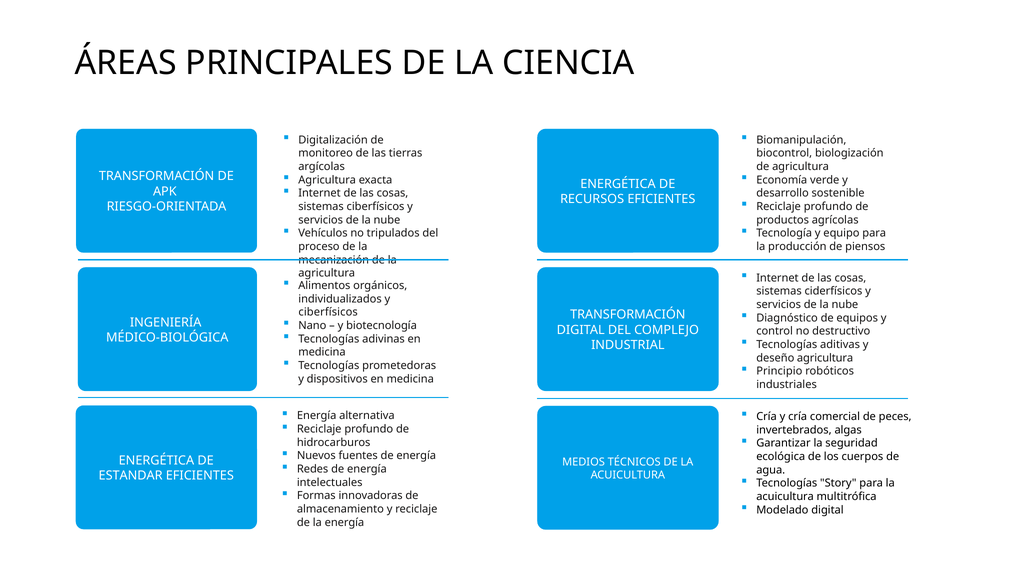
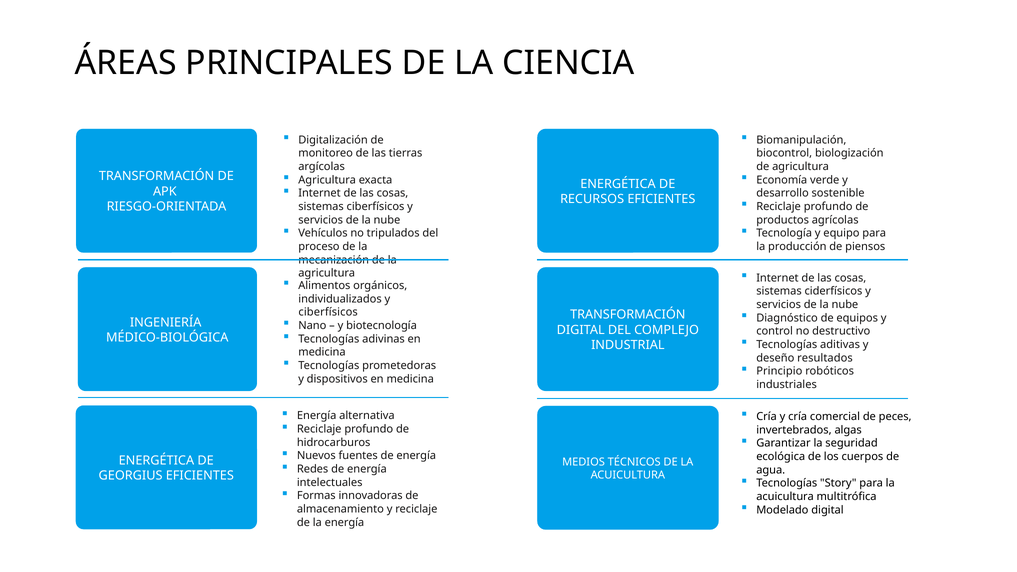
deseño agricultura: agricultura -> resultados
ESTANDAR: ESTANDAR -> GEORGIUS
